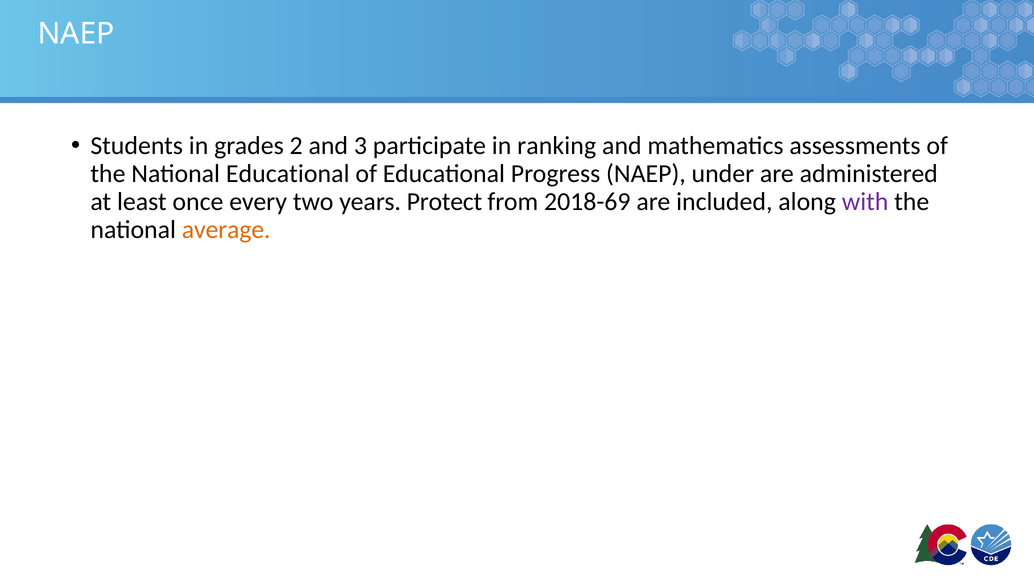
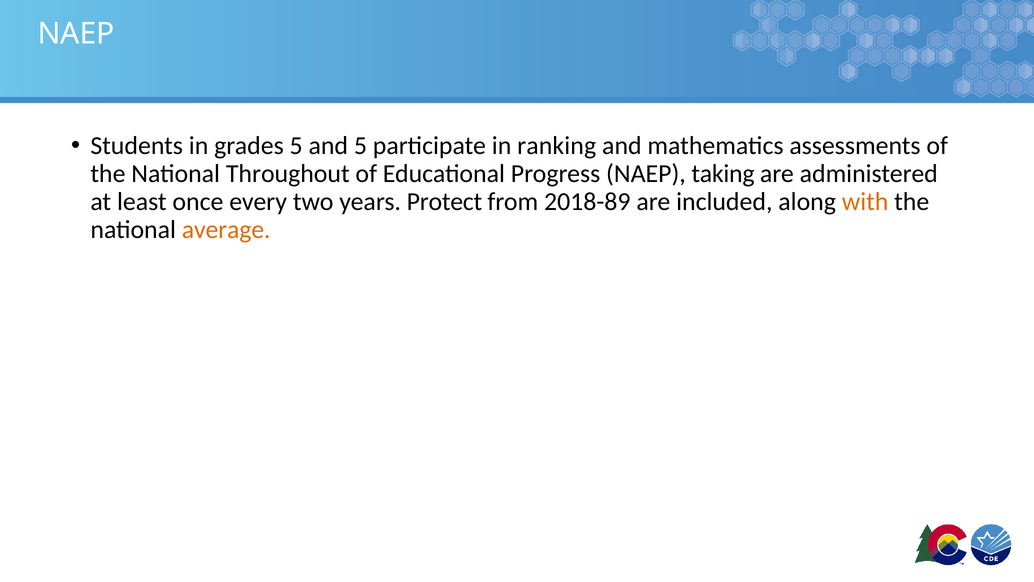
grades 2: 2 -> 5
and 3: 3 -> 5
National Educational: Educational -> Throughout
under: under -> taking
2018-69: 2018-69 -> 2018-89
with colour: purple -> orange
